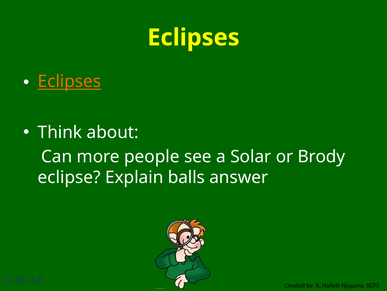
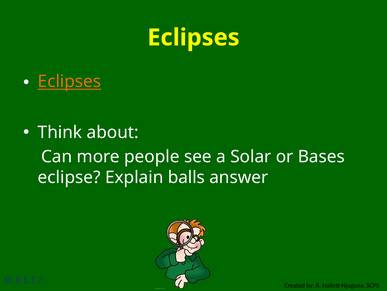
Brody: Brody -> Bases
SC.8.E.3.8: SC.8.E.3.8 -> SC.8.E.1.7
